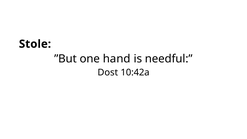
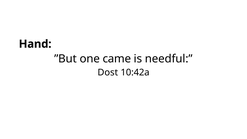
Stole: Stole -> Hand
hand: hand -> came
